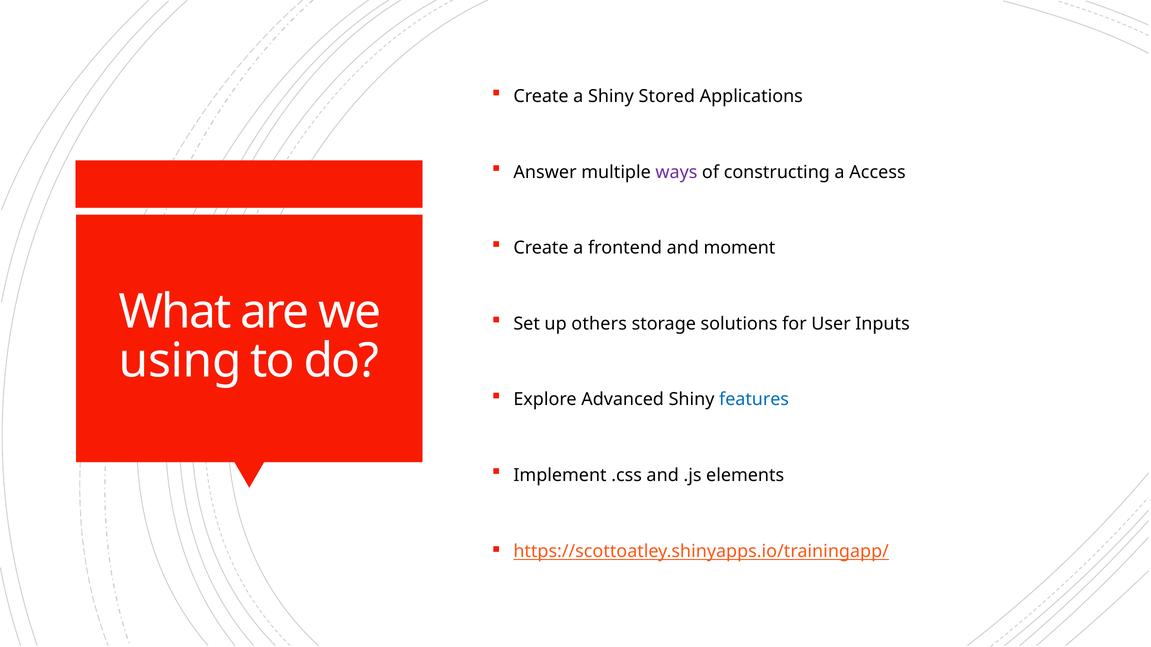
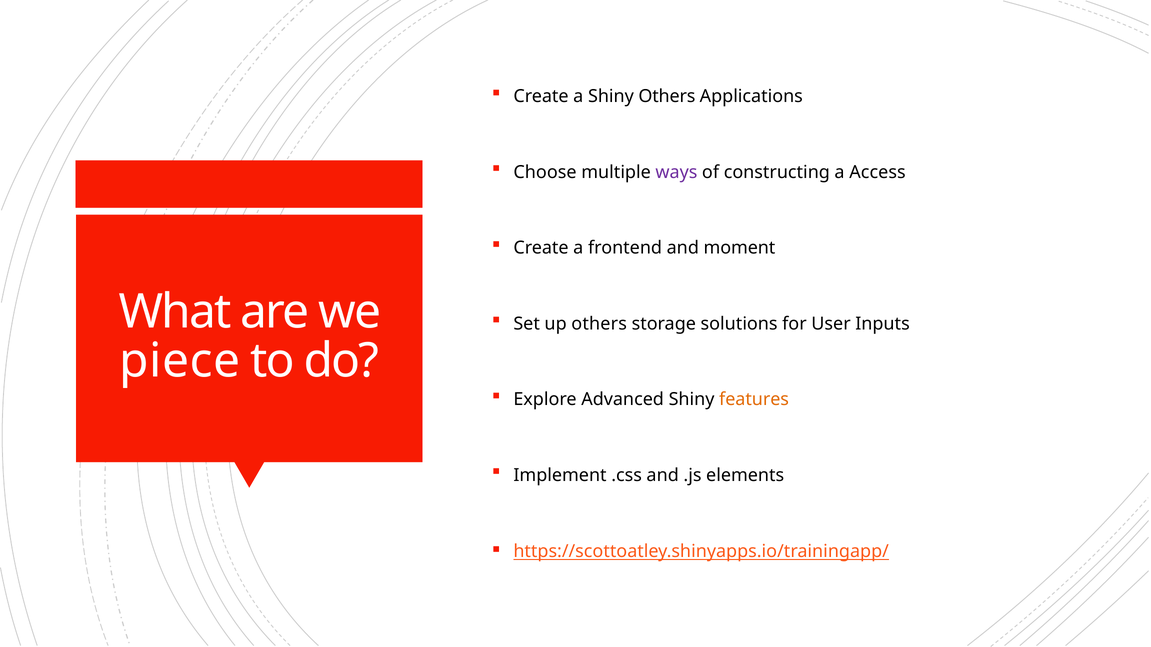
Shiny Stored: Stored -> Others
Answer: Answer -> Choose
using: using -> piece
features colour: blue -> orange
